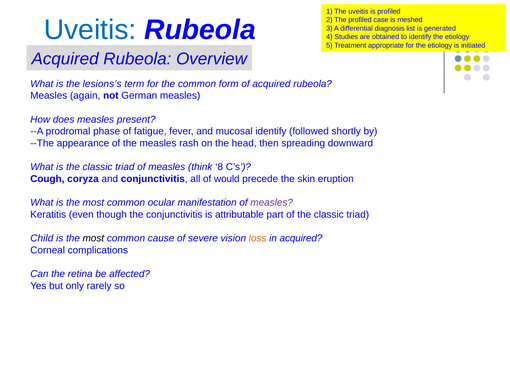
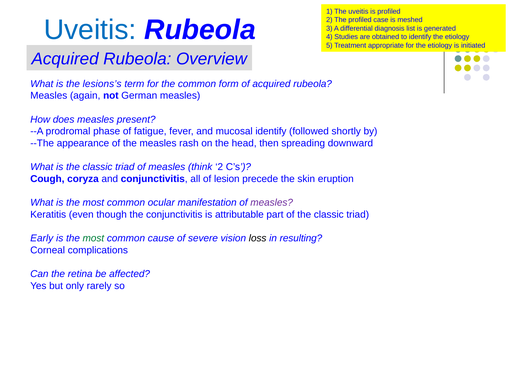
think 8: 8 -> 2
would: would -> lesion
Child: Child -> Early
most at (93, 239) colour: black -> green
loss colour: orange -> black
in acquired: acquired -> resulting
